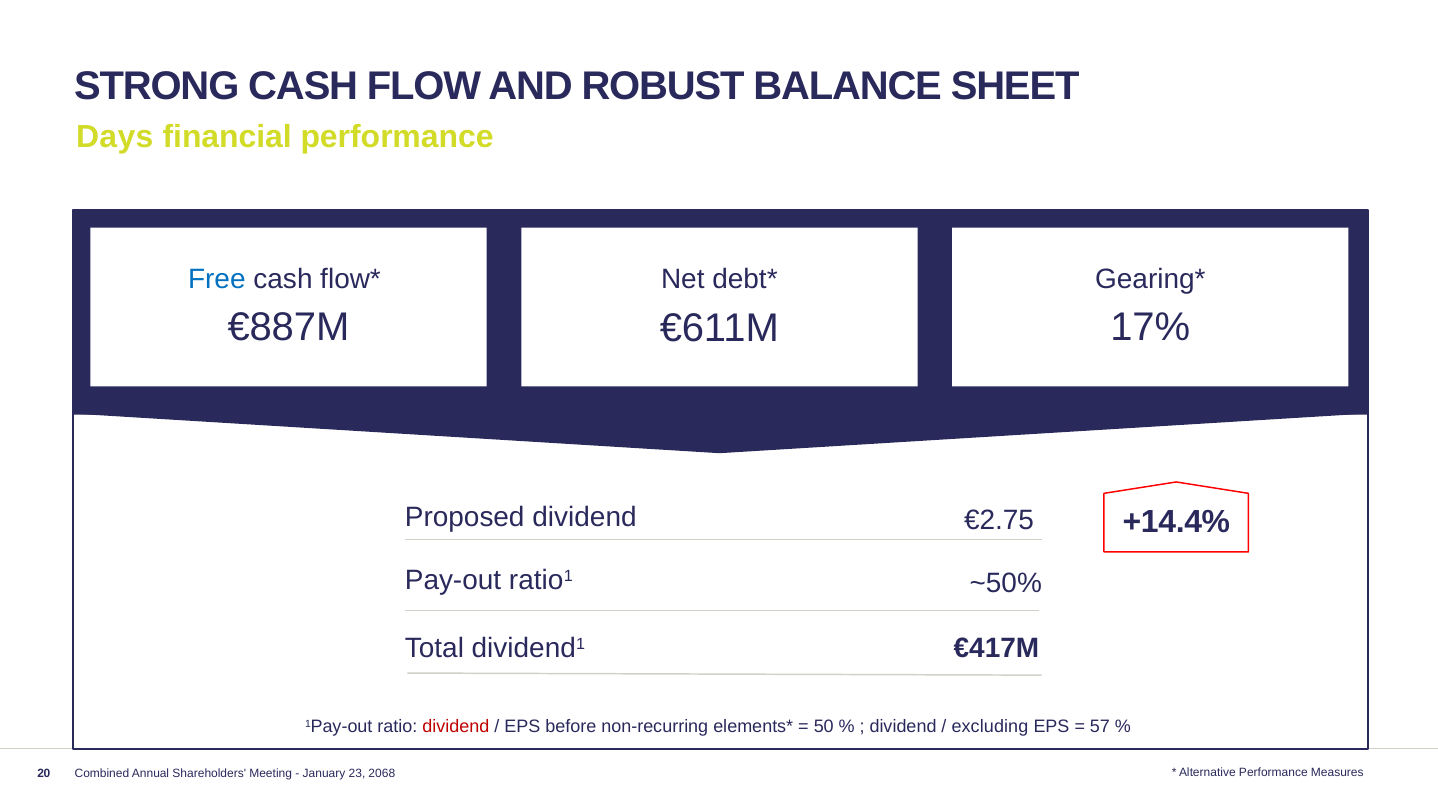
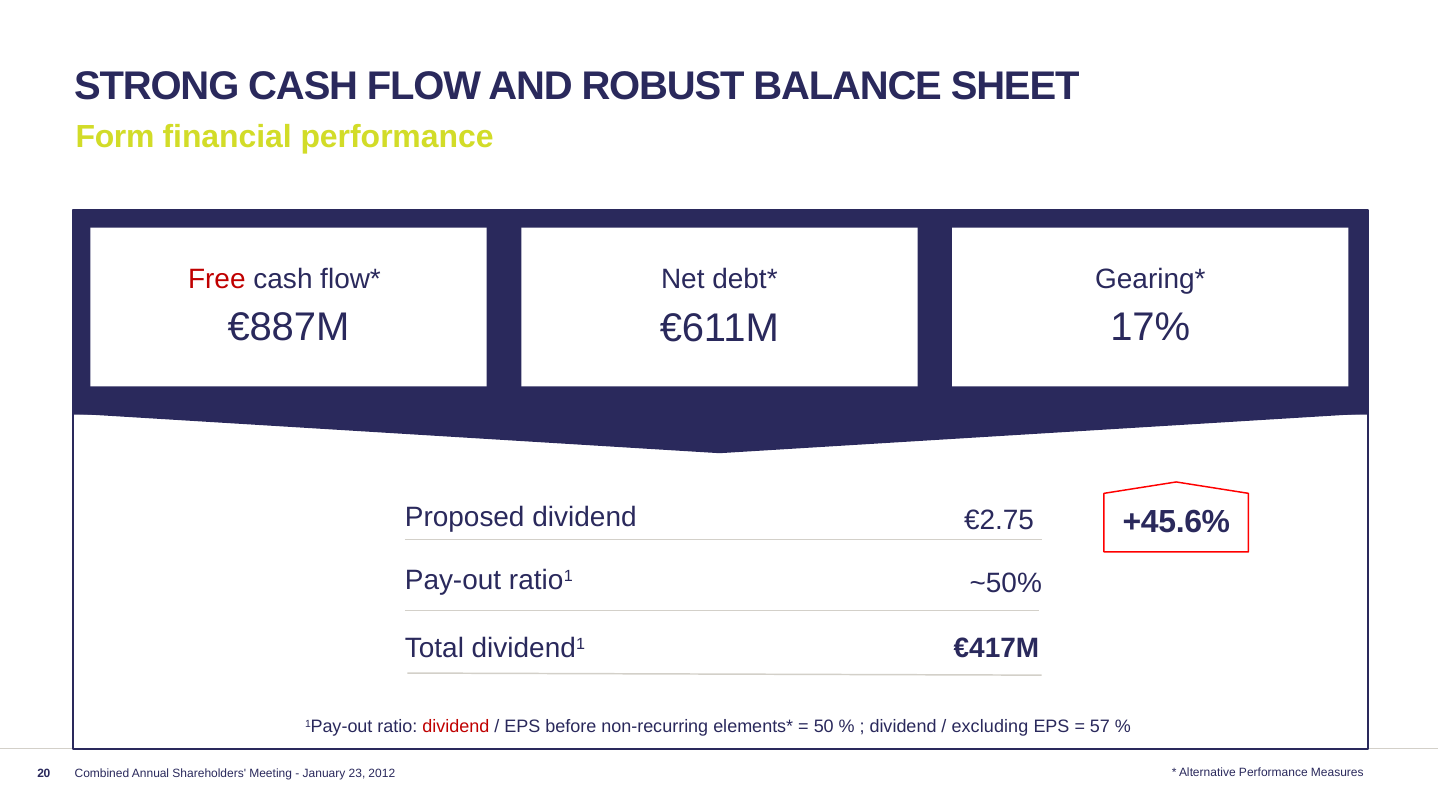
Days: Days -> Form
Free colour: blue -> red
+14.4%: +14.4% -> +45.6%
2068: 2068 -> 2012
